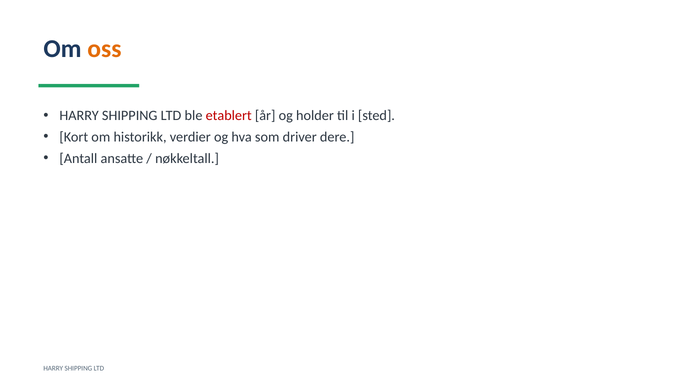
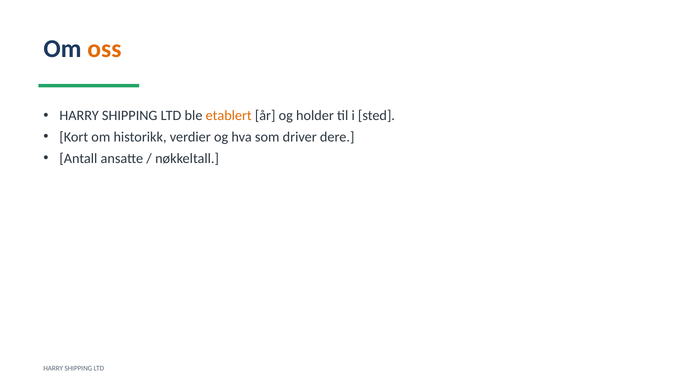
etablert colour: red -> orange
